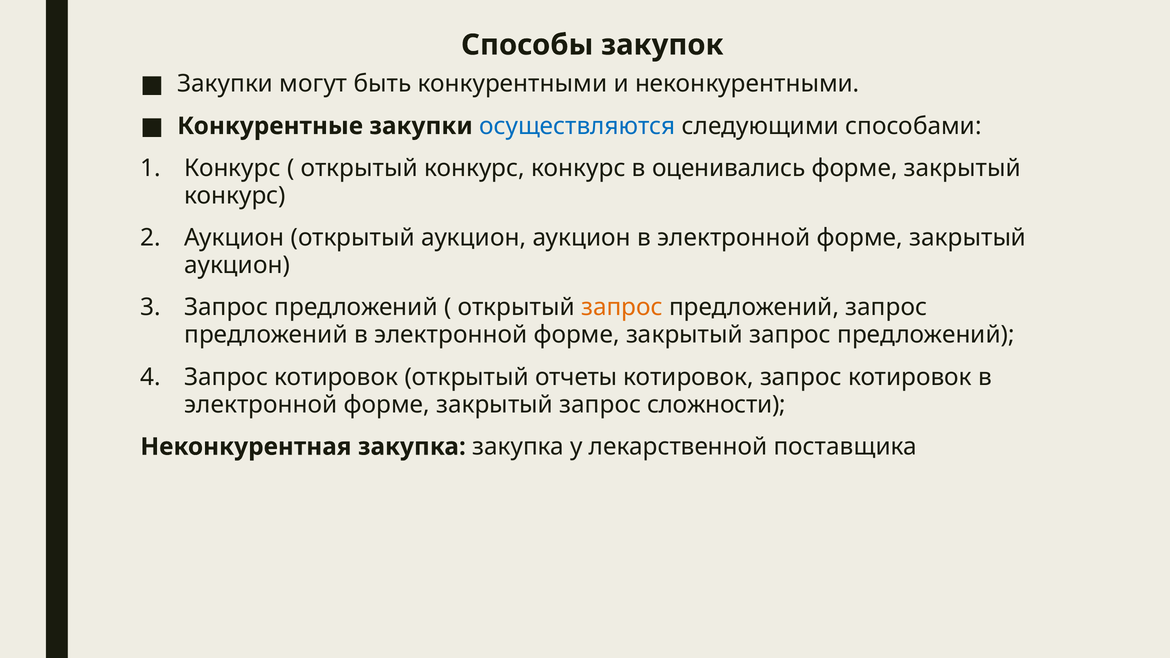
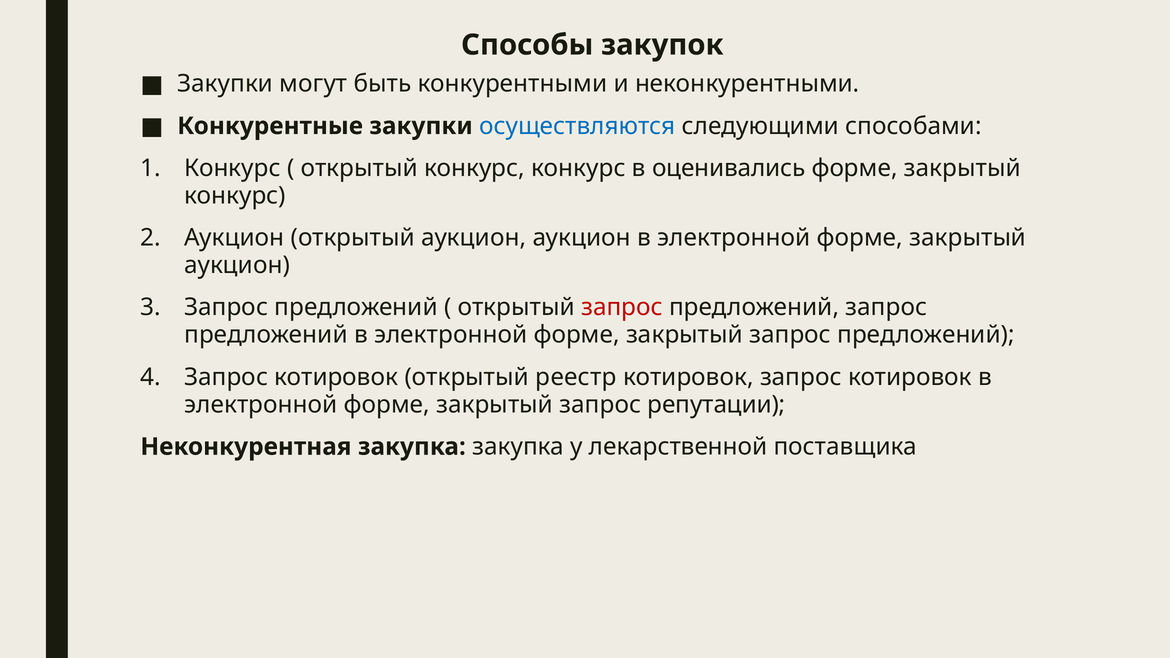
запрос at (622, 308) colour: orange -> red
отчеты: отчеты -> реестр
сложности: сложности -> репутации
